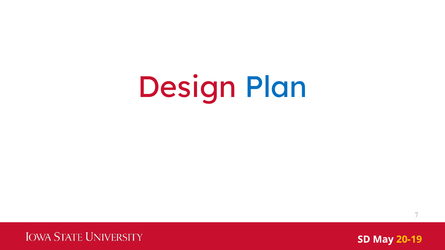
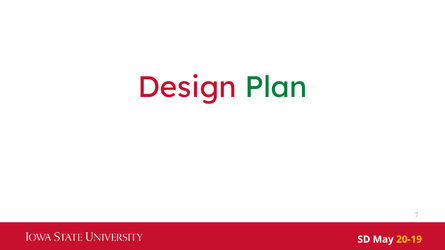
Plan colour: blue -> green
